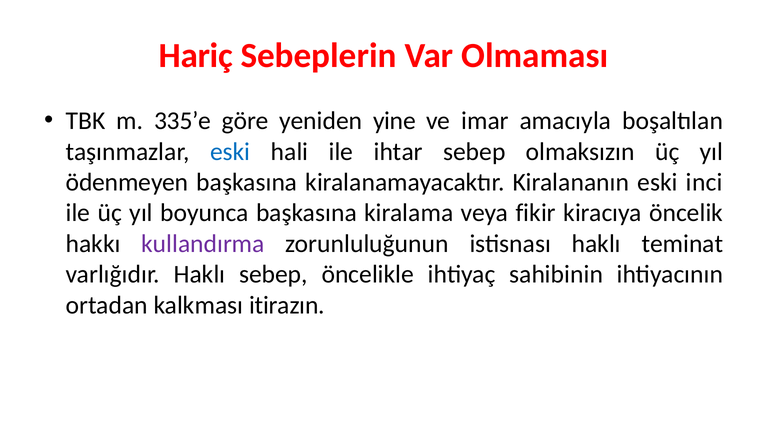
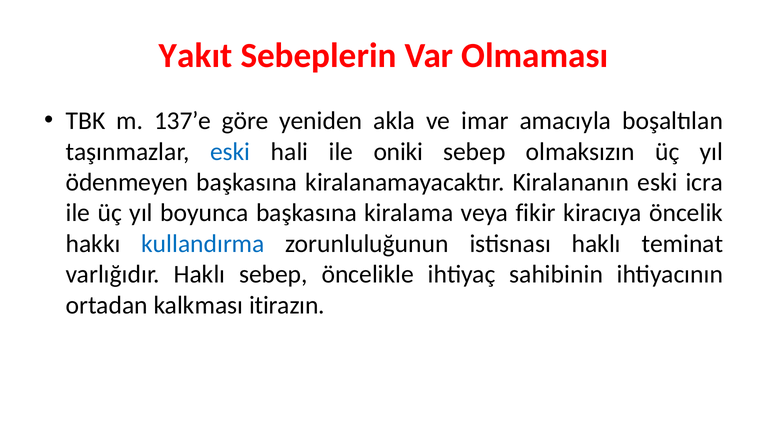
Hariç: Hariç -> Yakıt
335’e: 335’e -> 137’e
yine: yine -> akla
ihtar: ihtar -> oniki
inci: inci -> icra
kullandırma colour: purple -> blue
